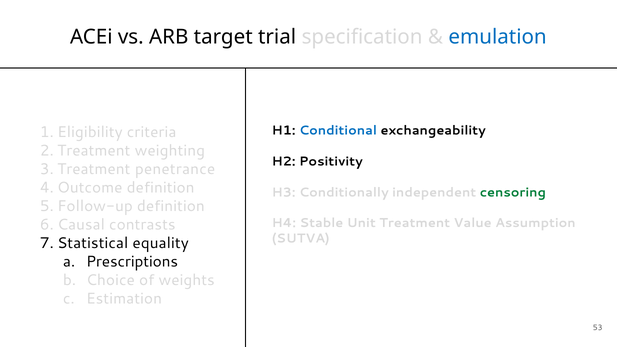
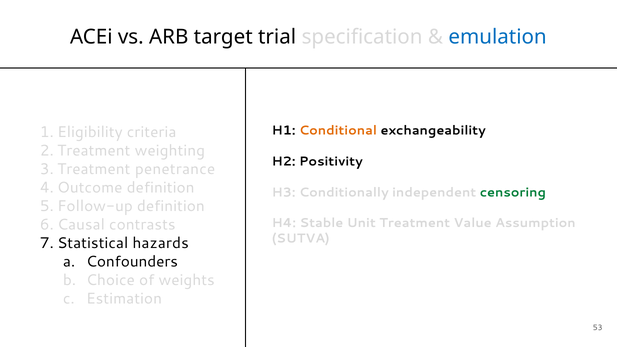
Conditional colour: blue -> orange
equality: equality -> hazards
Prescriptions: Prescriptions -> Confounders
